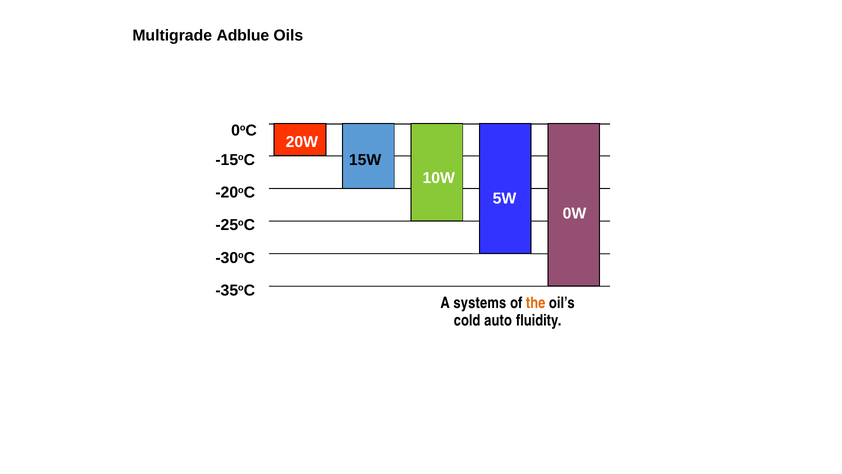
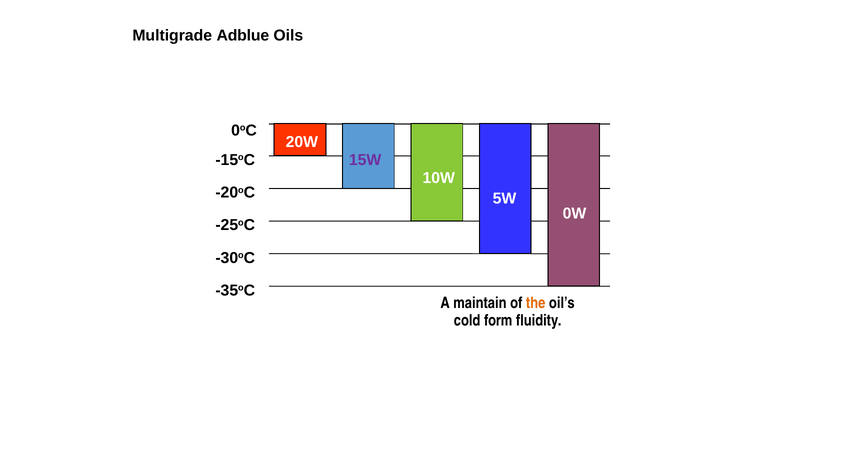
15W colour: black -> purple
systems: systems -> maintain
auto: auto -> form
